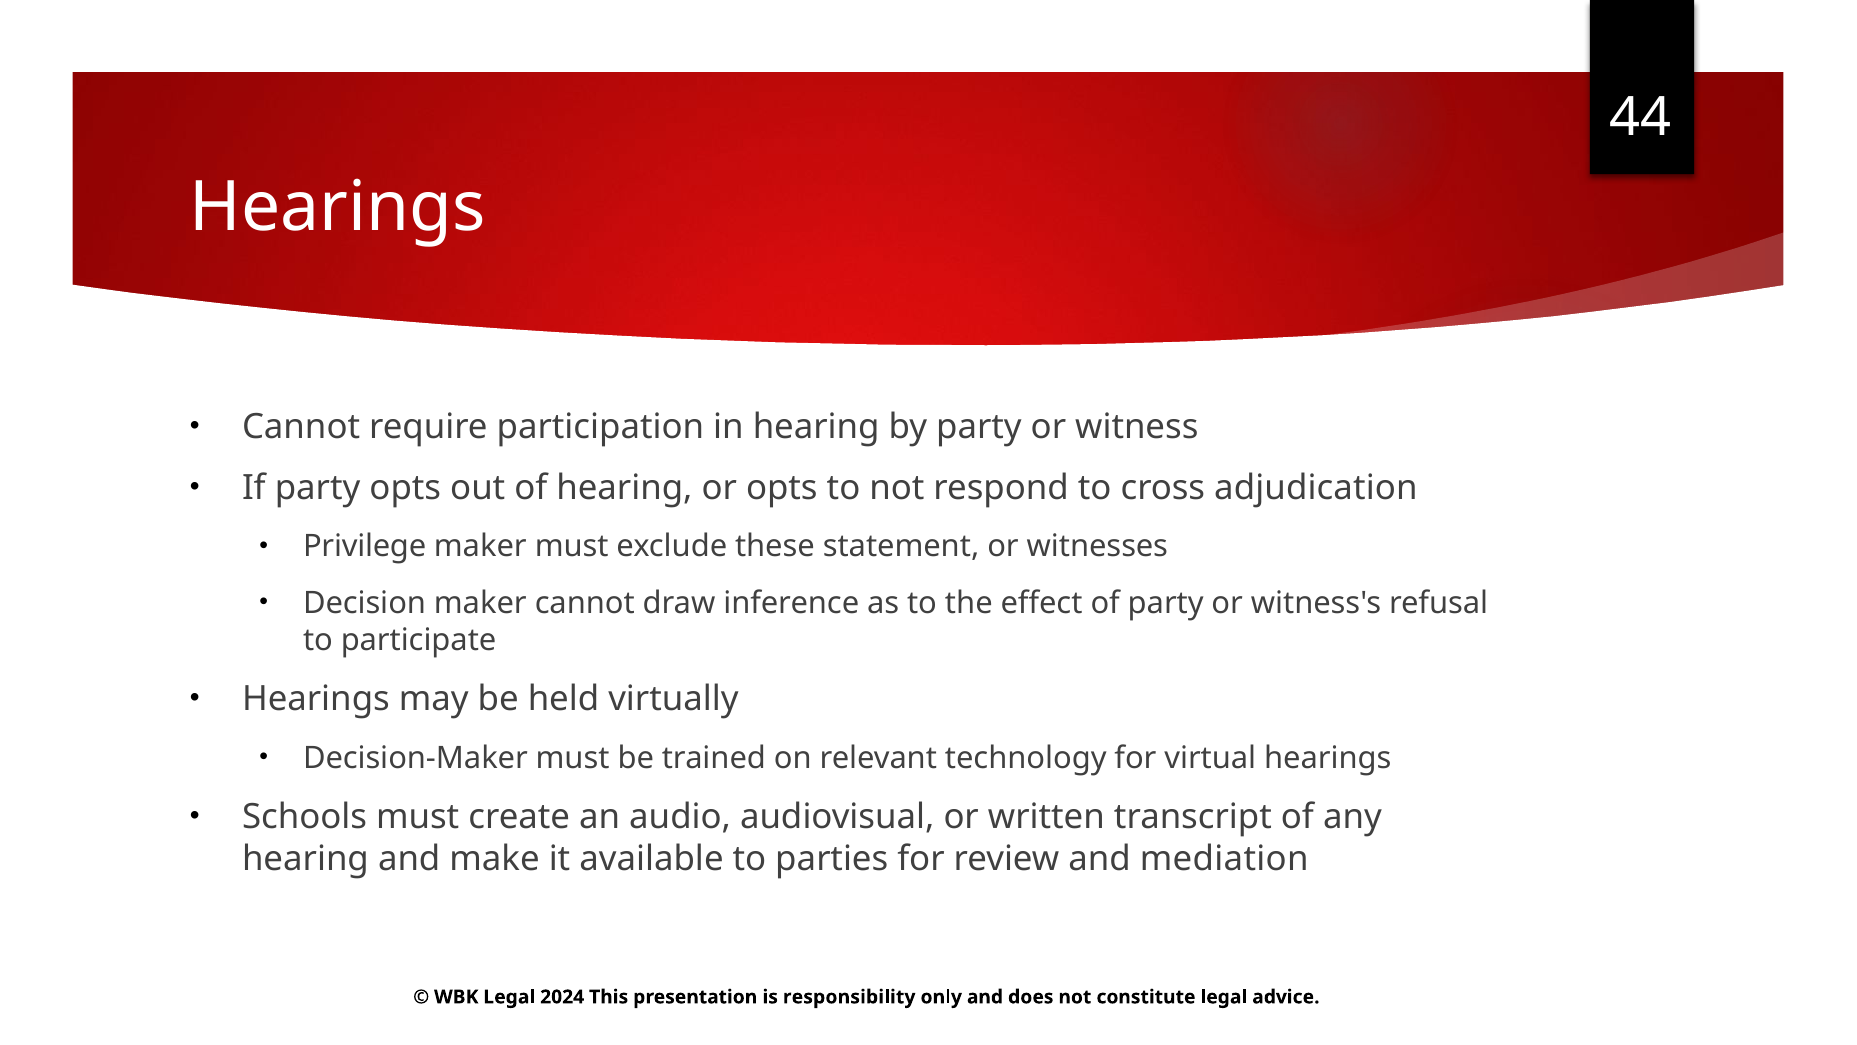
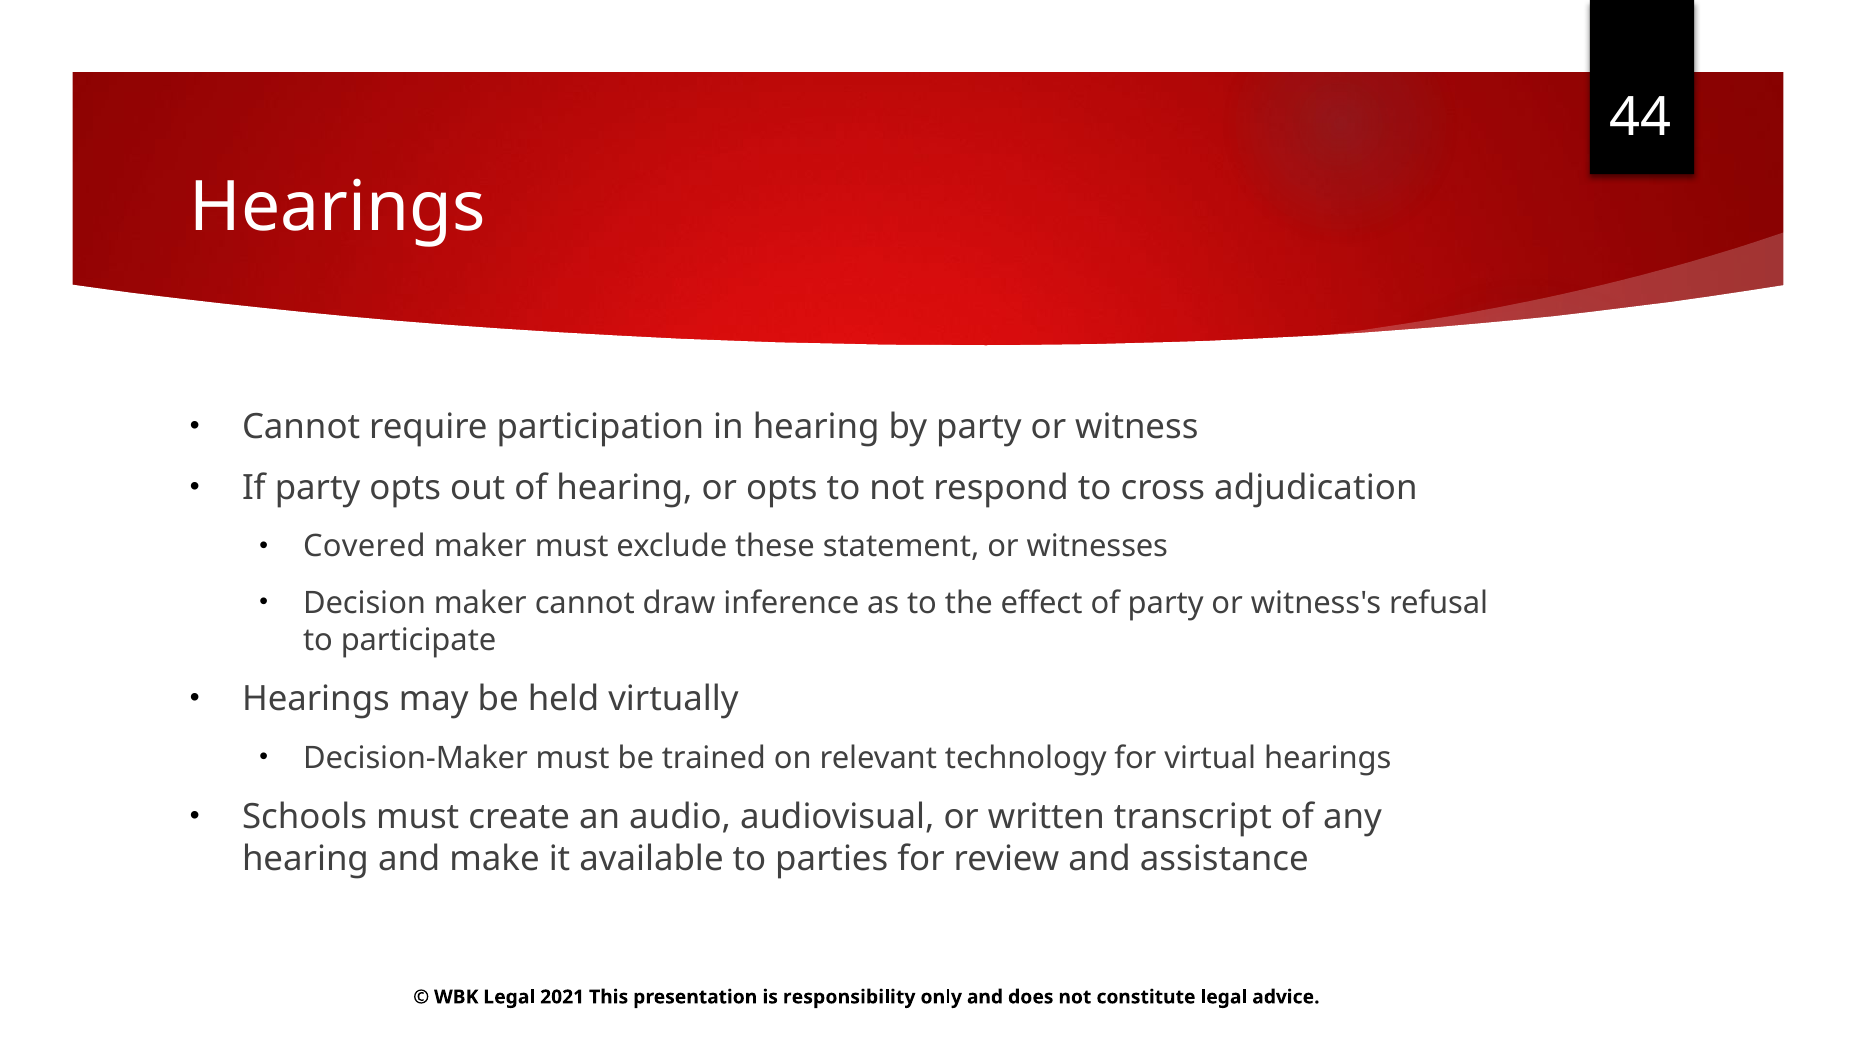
Privilege: Privilege -> Covered
mediation: mediation -> assistance
2024: 2024 -> 2021
